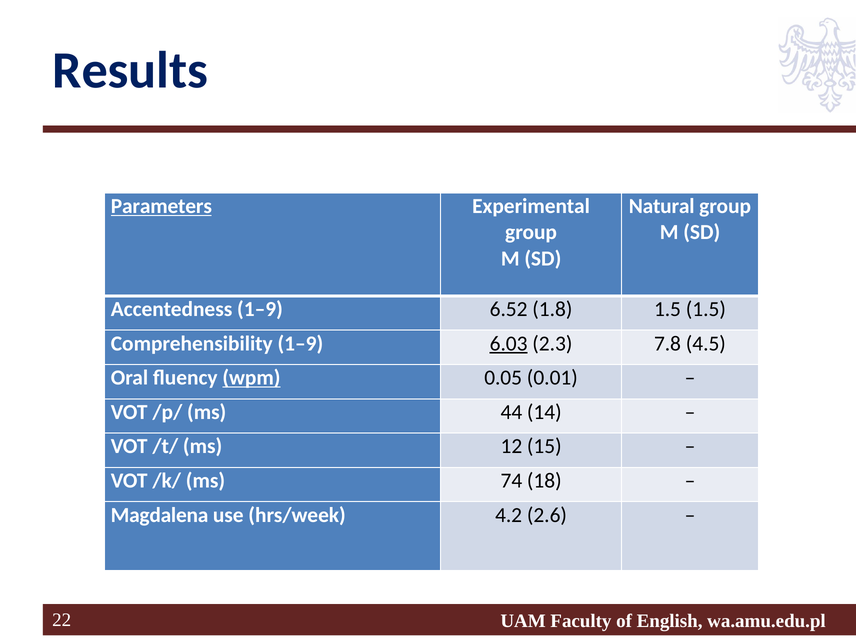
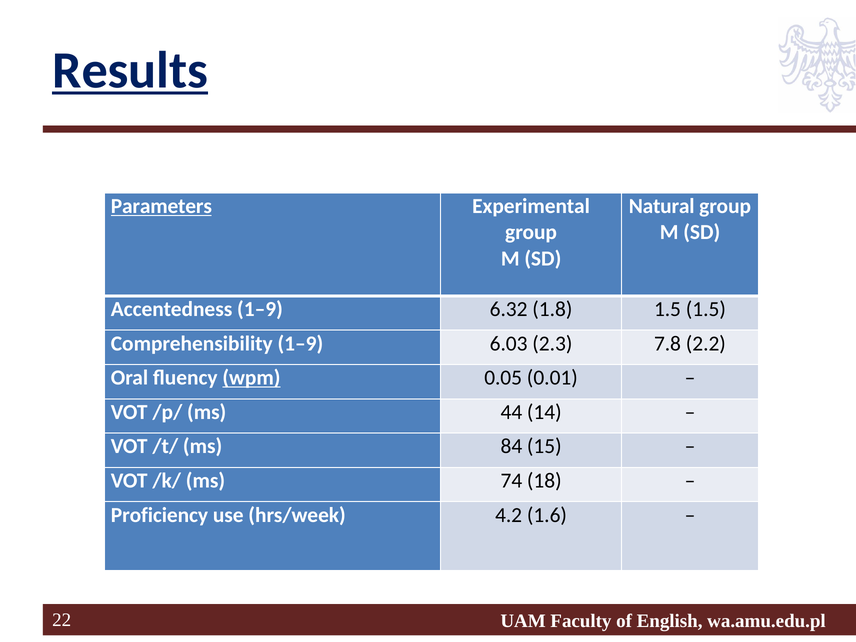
Results underline: none -> present
6.52: 6.52 -> 6.32
6.03 underline: present -> none
4.5: 4.5 -> 2.2
12: 12 -> 84
Magdalena: Magdalena -> Proficiency
2.6: 2.6 -> 1.6
